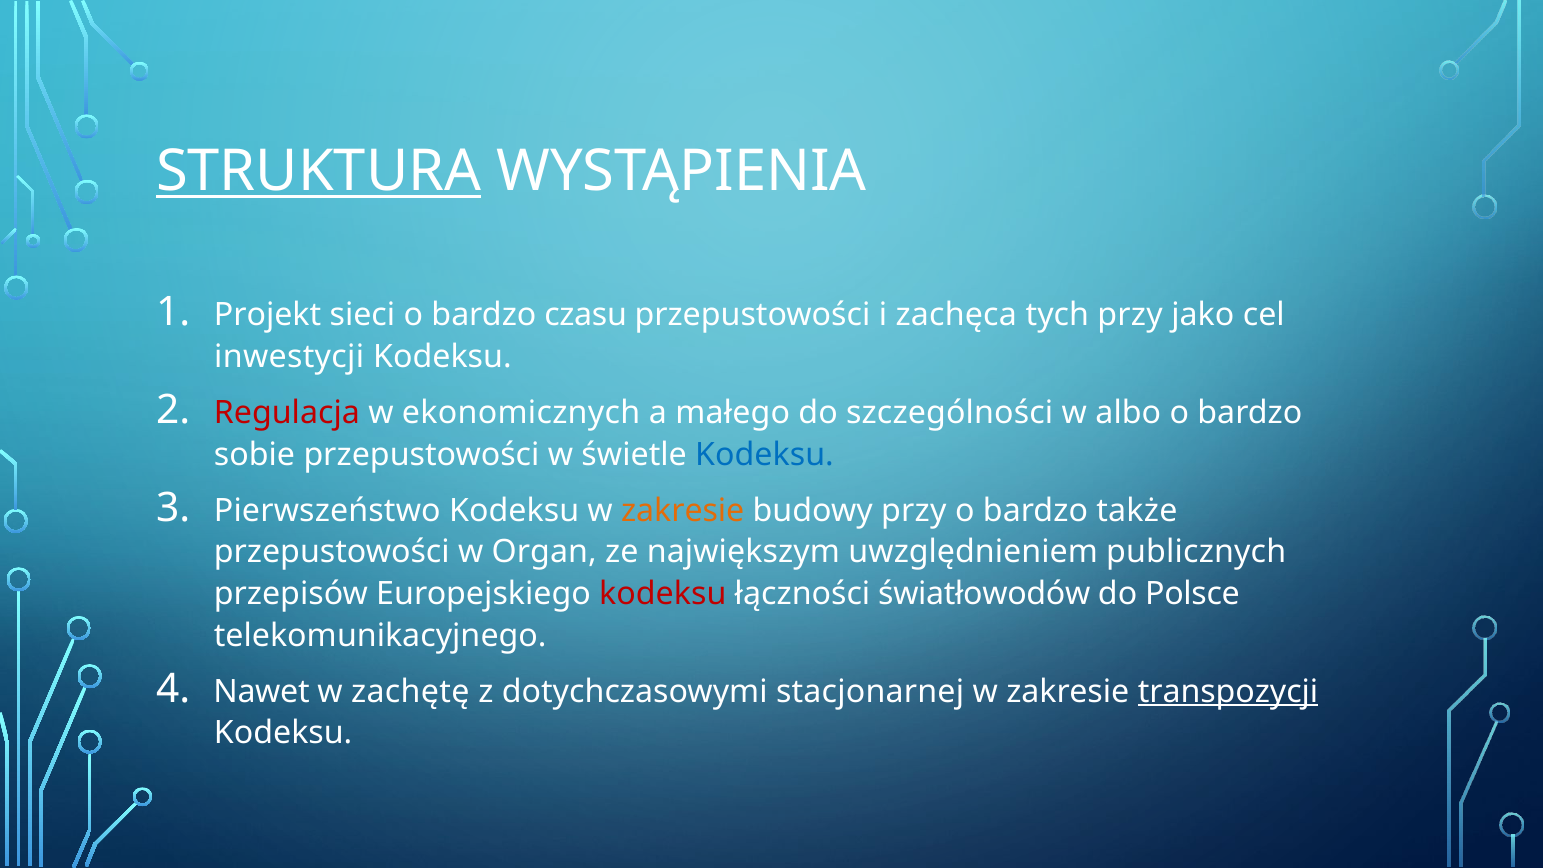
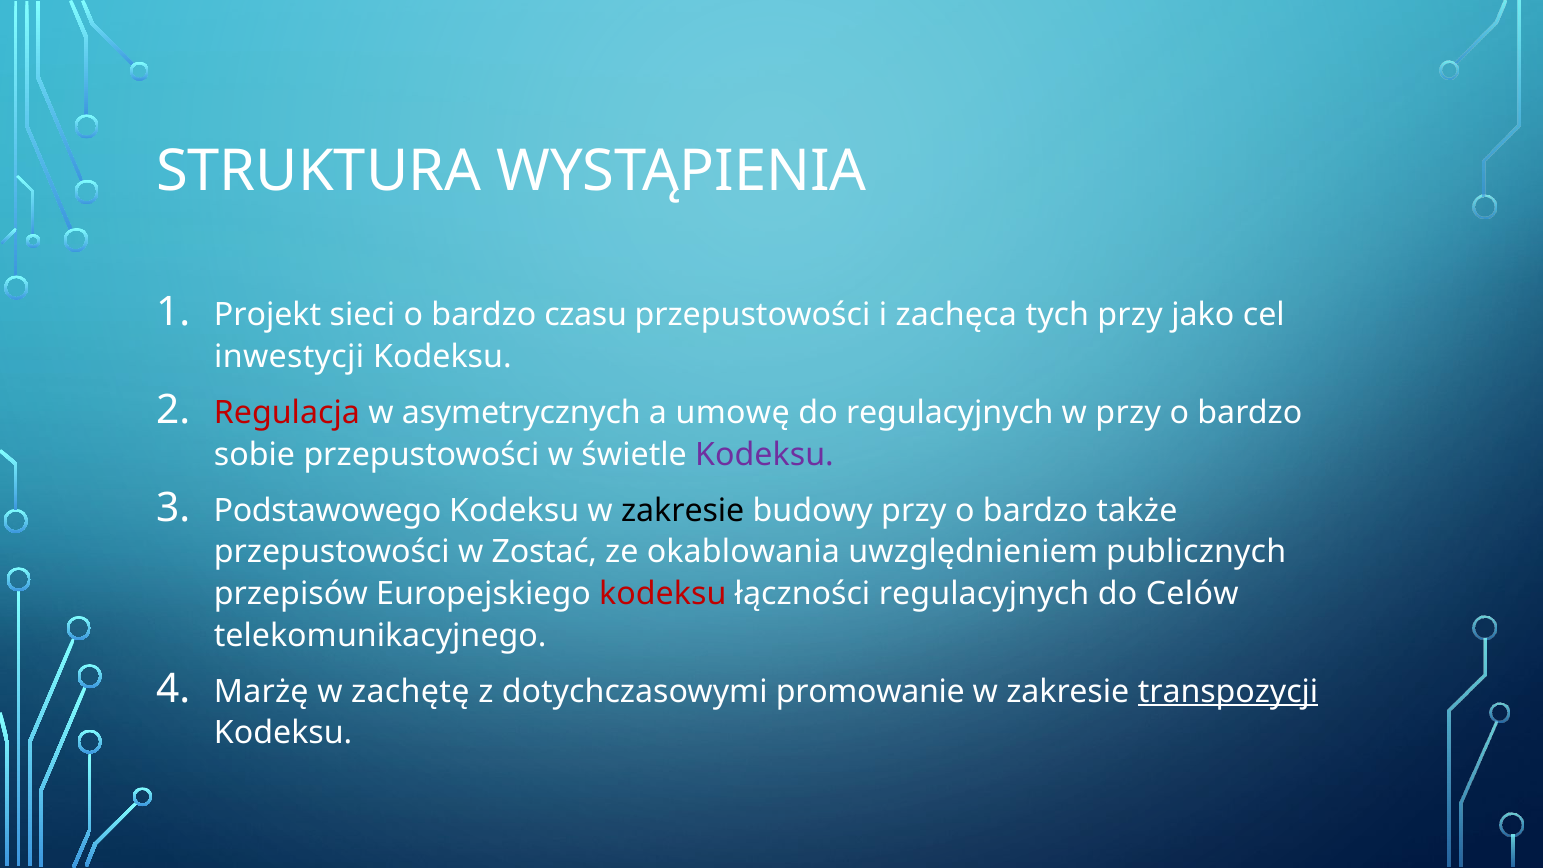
STRUKTURA underline: present -> none
ekonomicznych: ekonomicznych -> asymetrycznych
małego: małego -> umowę
do szczególności: szczególności -> regulacyjnych
w albo: albo -> przy
Kodeksu at (765, 454) colour: blue -> purple
Pierwszeństwo: Pierwszeństwo -> Podstawowego
zakresie at (683, 511) colour: orange -> black
Organ: Organ -> Zostać
największym: największym -> okablowania
łączności światłowodów: światłowodów -> regulacyjnych
Polsce: Polsce -> Celów
Nawet: Nawet -> Marżę
stacjonarnej: stacjonarnej -> promowanie
